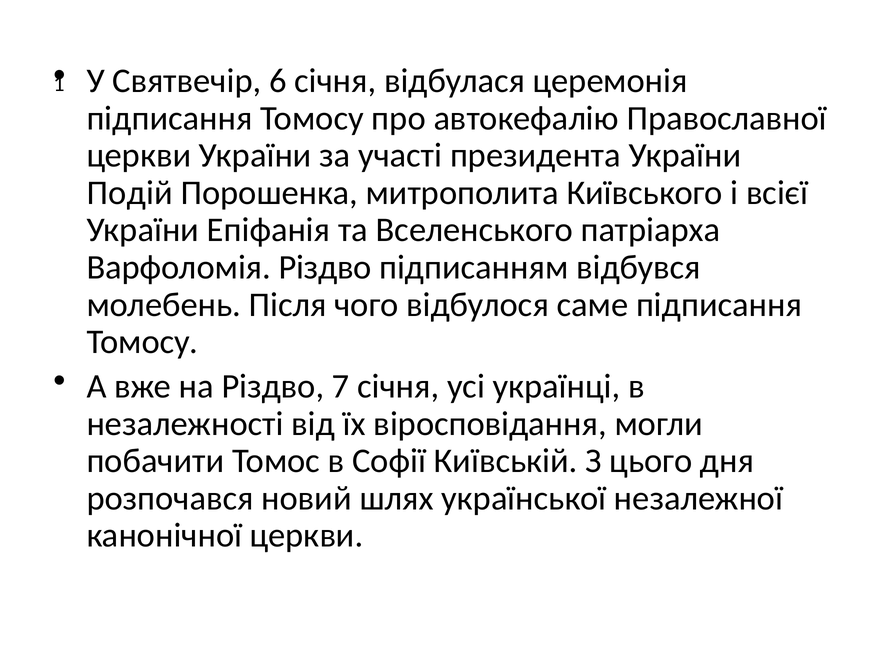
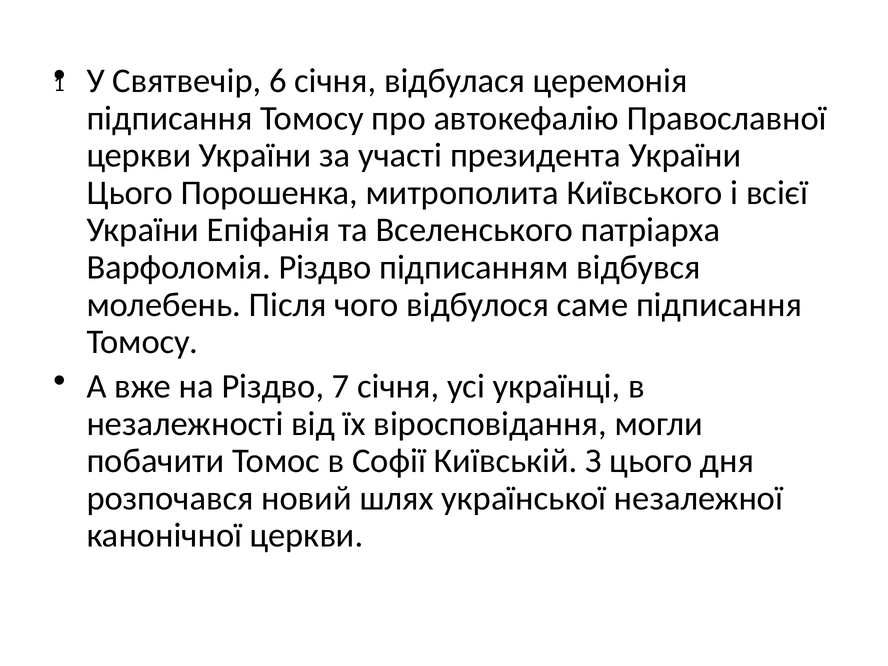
Подій at (130, 193): Подій -> Цього
